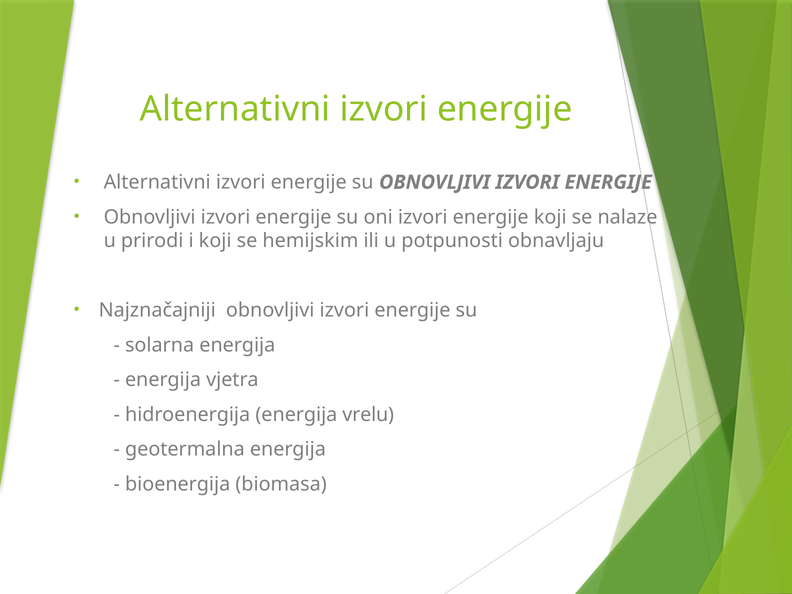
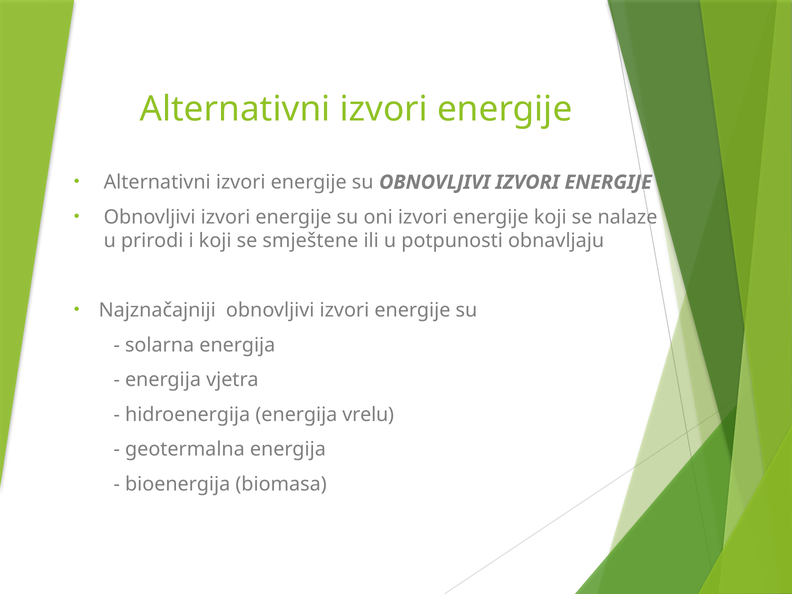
hemijskim: hemijskim -> smještene
